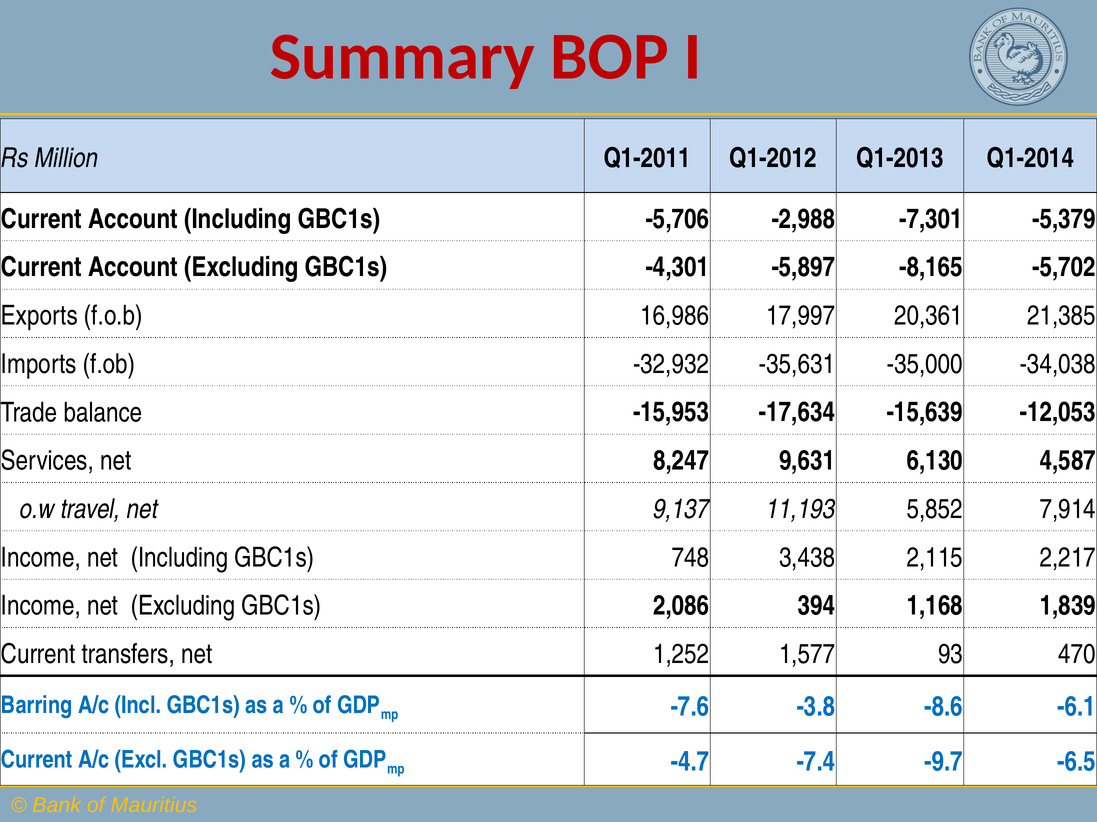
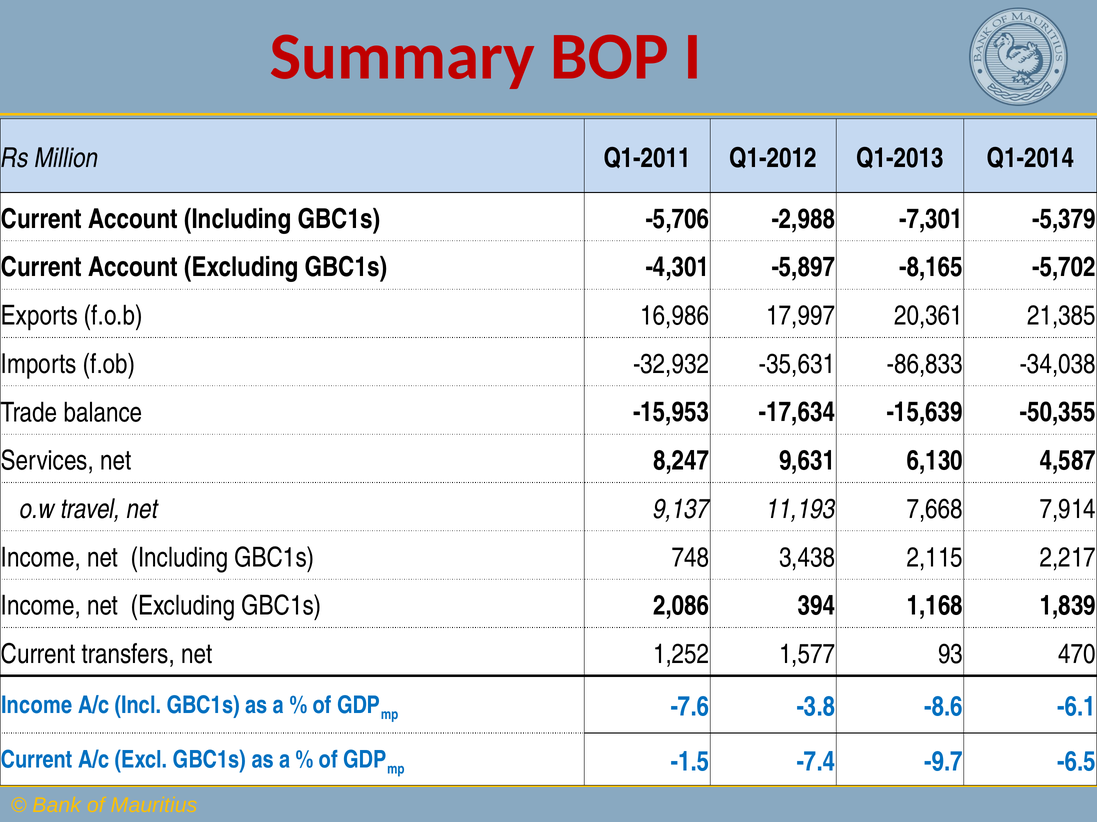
-35,000: -35,000 -> -86,833
-12,053: -12,053 -> -50,355
5,852: 5,852 -> 7,668
Barring at (37, 706): Barring -> Income
-4.7: -4.7 -> -1.5
